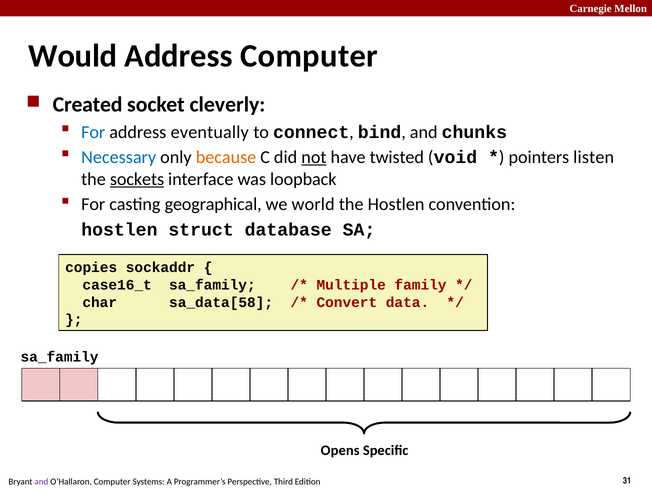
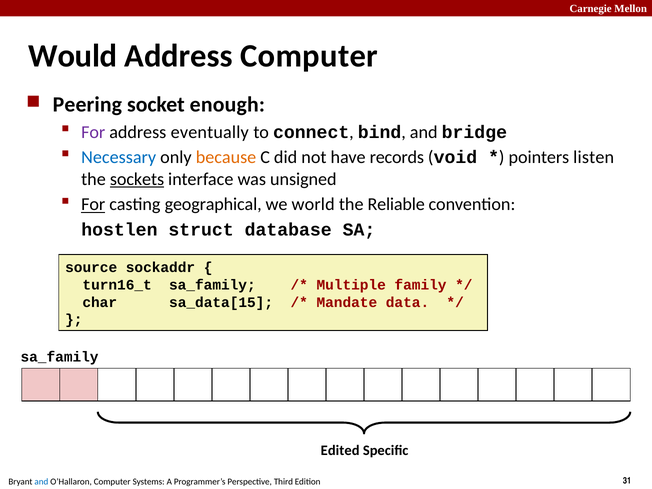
Created: Created -> Peering
cleverly: cleverly -> enough
For at (93, 132) colour: blue -> purple
chunks: chunks -> bridge
not underline: present -> none
twisted: twisted -> records
loopback: loopback -> unsigned
For at (93, 205) underline: none -> present
the Hostlen: Hostlen -> Reliable
copies: copies -> source
case16_t: case16_t -> turn16_t
sa_data[58: sa_data[58 -> sa_data[15
Convert: Convert -> Mandate
Opens: Opens -> Edited
and at (41, 482) colour: purple -> blue
